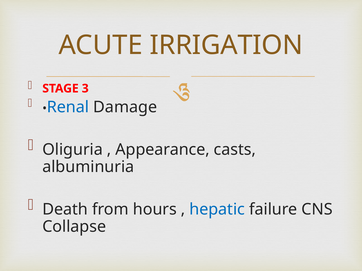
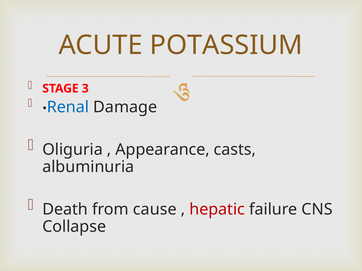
IRRIGATION: IRRIGATION -> POTASSIUM
hours: hours -> cause
hepatic colour: blue -> red
